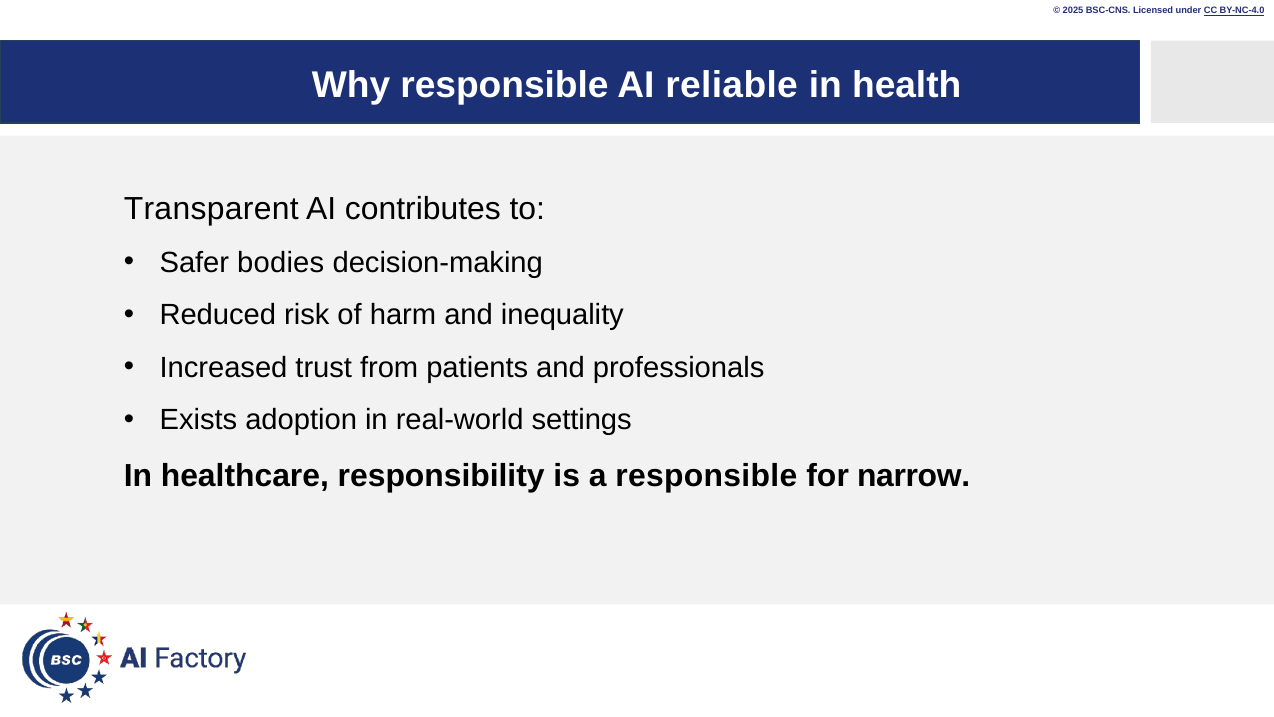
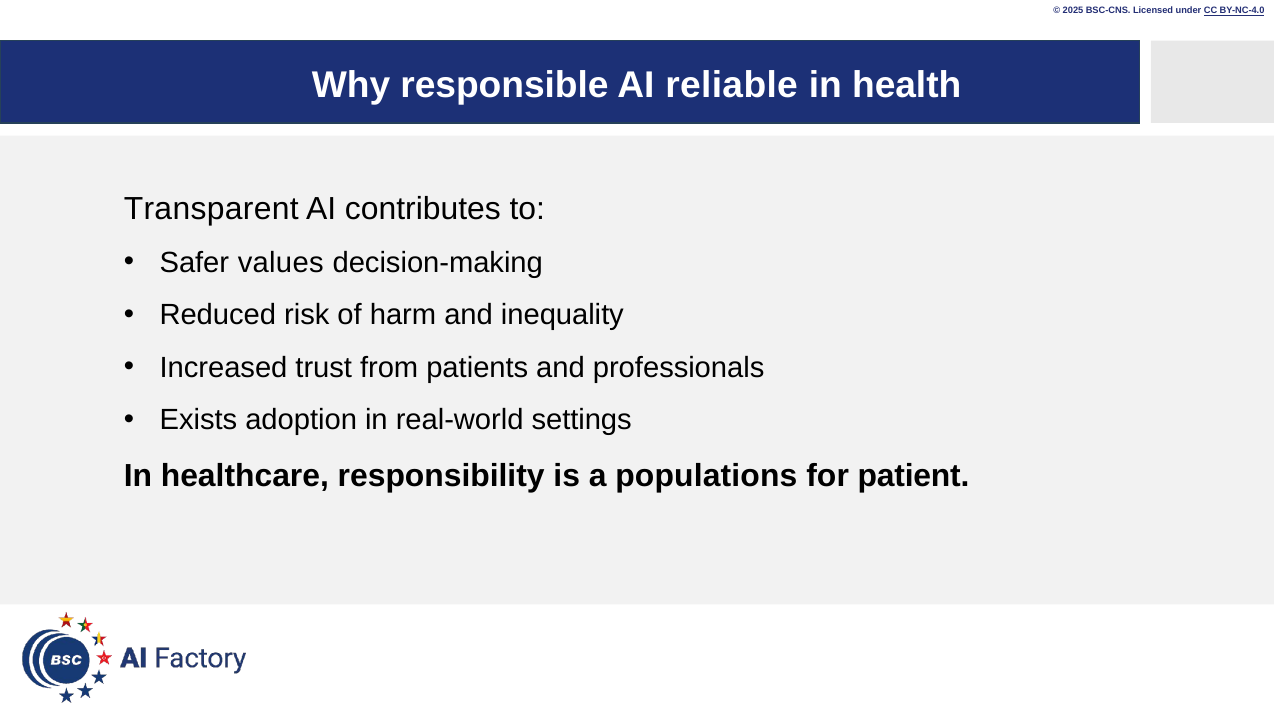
bodies: bodies -> values
a responsible: responsible -> populations
narrow: narrow -> patient
